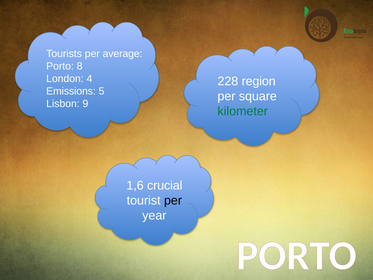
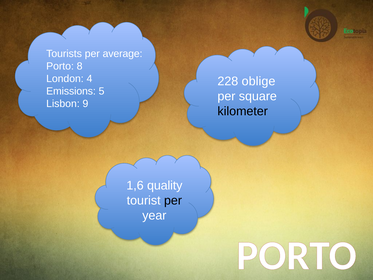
region: region -> oblige
kilometer colour: green -> black
crucial: crucial -> quality
